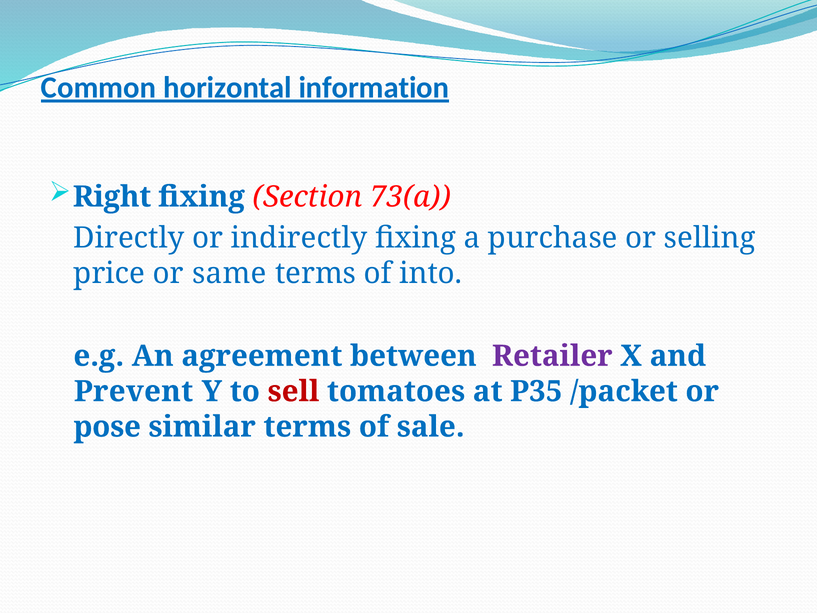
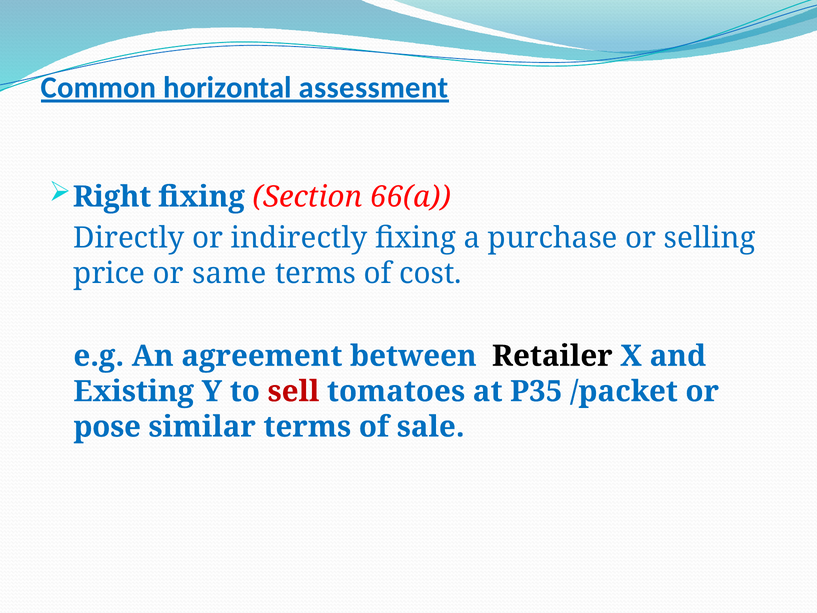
information: information -> assessment
73(a: 73(a -> 66(a
into: into -> cost
Retailer colour: purple -> black
Prevent: Prevent -> Existing
